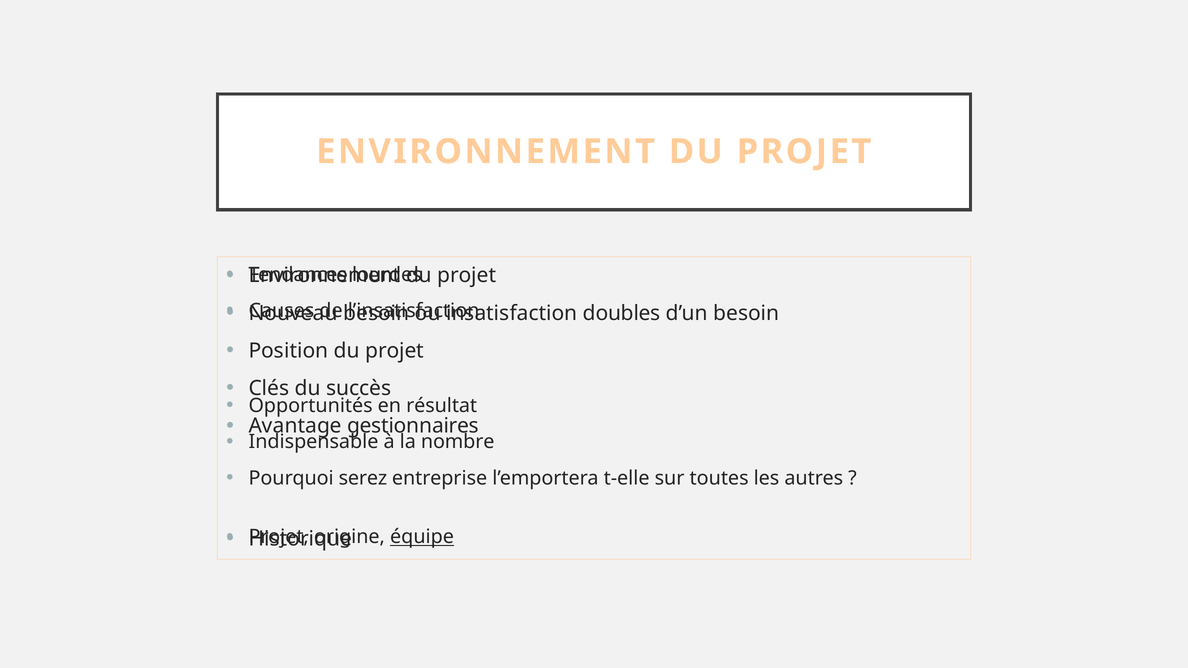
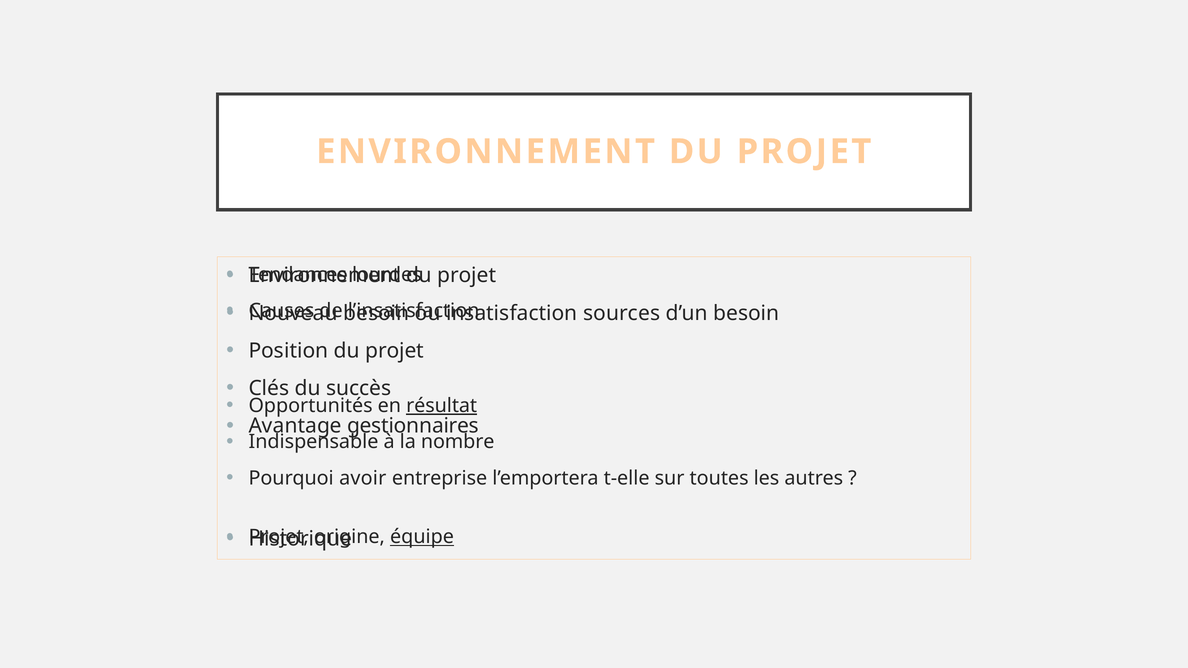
doubles: doubles -> sources
résultat underline: none -> present
serez: serez -> avoir
